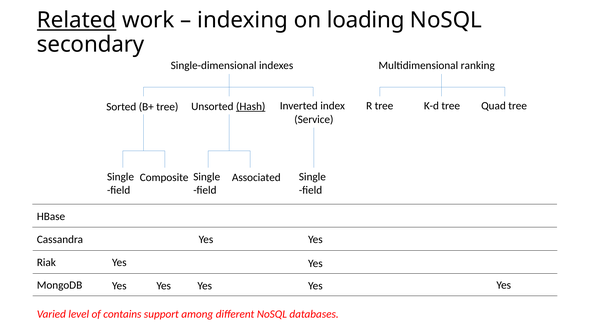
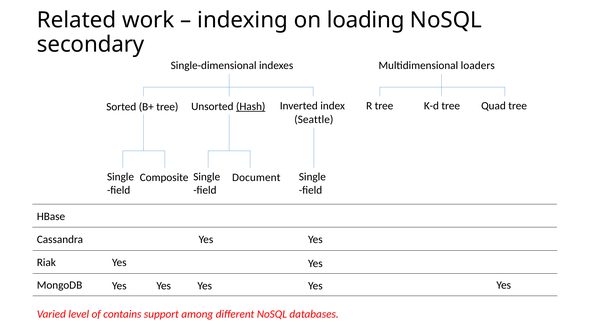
Related underline: present -> none
ranking: ranking -> loaders
Service: Service -> Seattle
Associated: Associated -> Document
